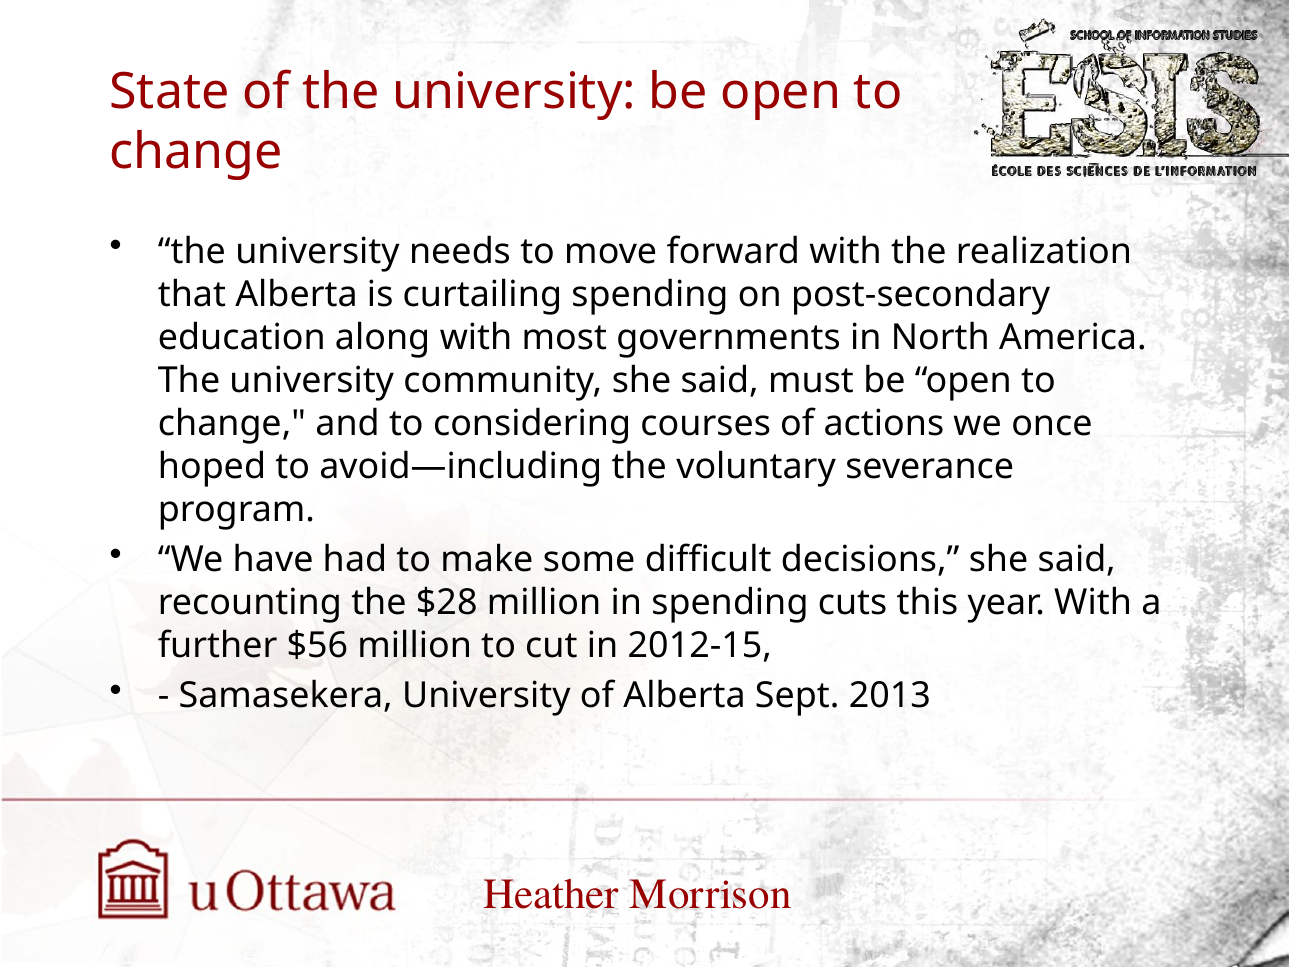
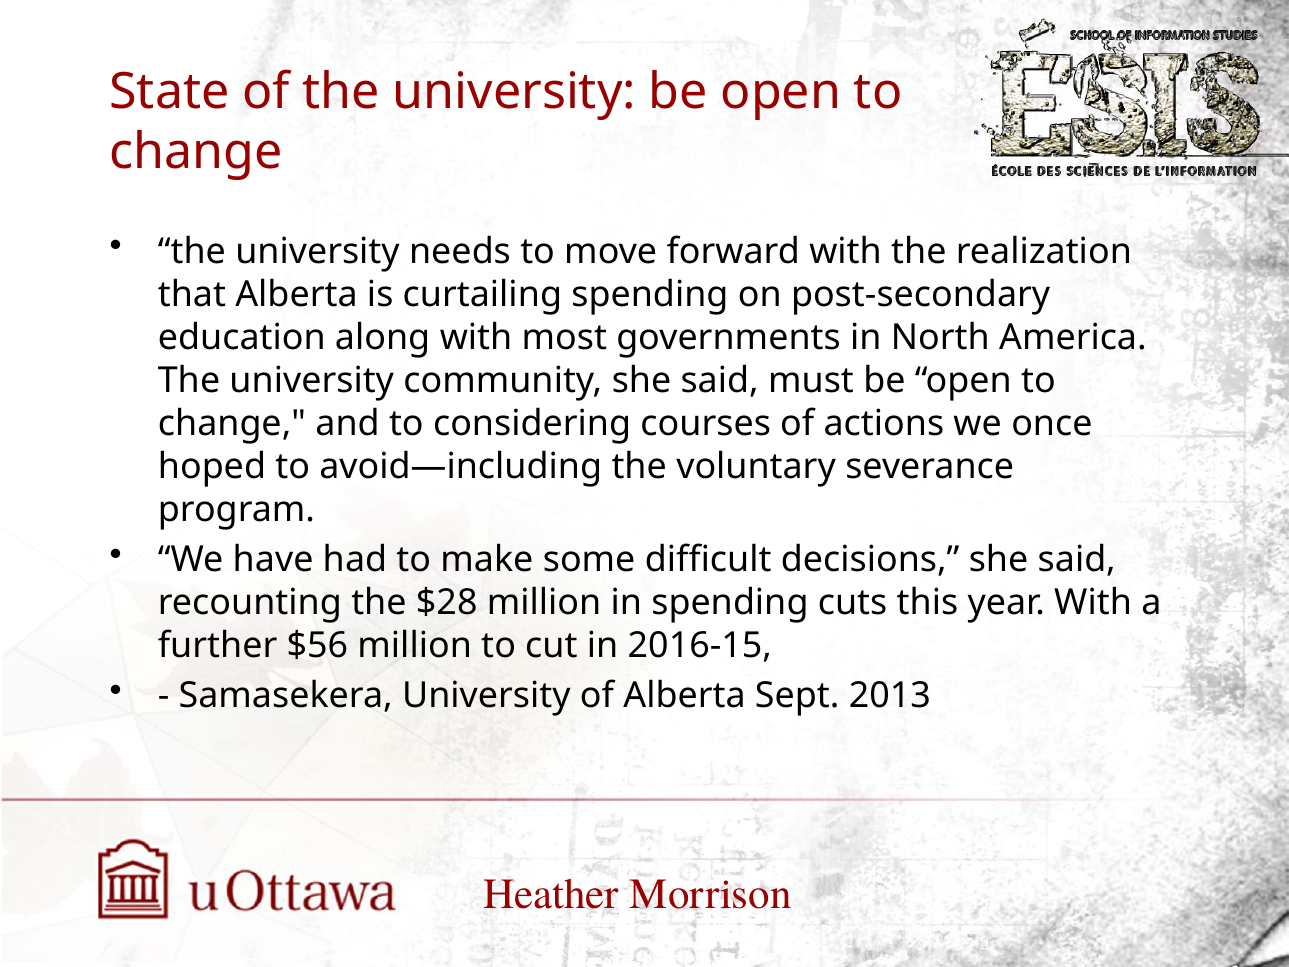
2012-15: 2012-15 -> 2016-15
